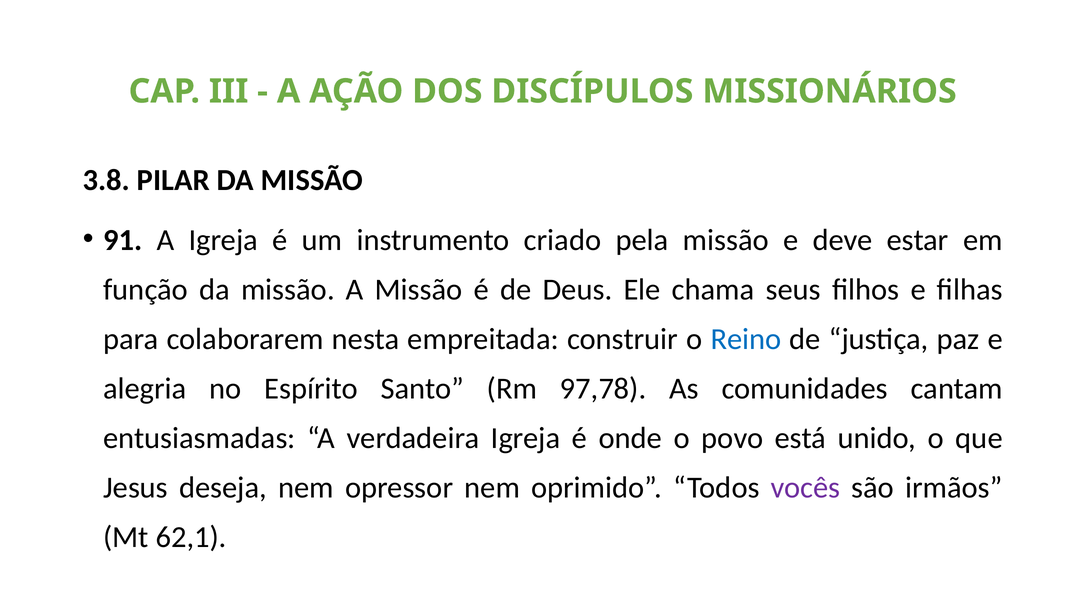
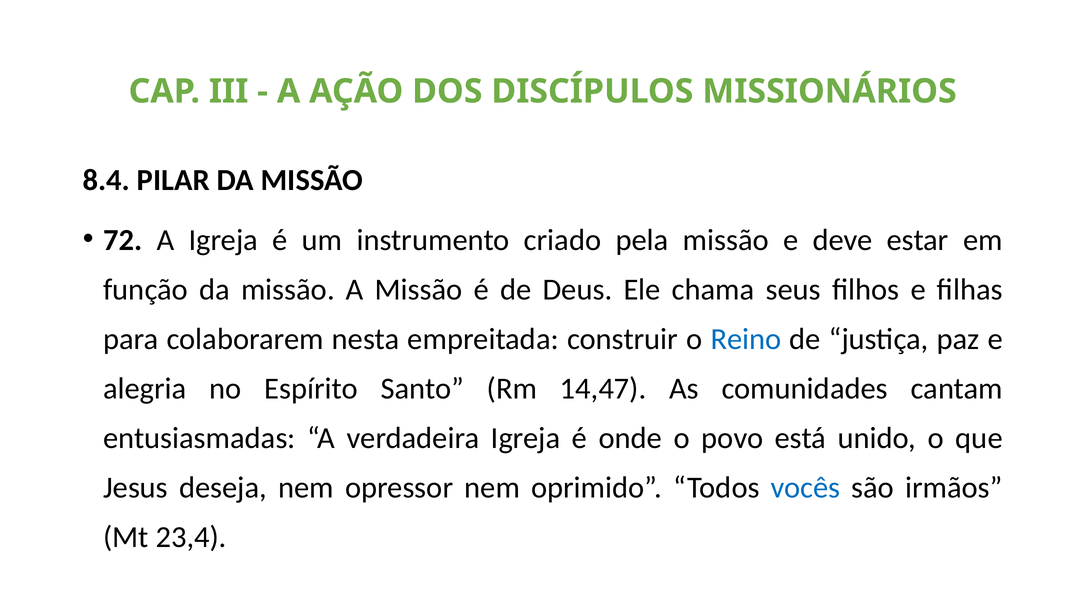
3.8: 3.8 -> 8.4
91: 91 -> 72
97,78: 97,78 -> 14,47
vocês colour: purple -> blue
62,1: 62,1 -> 23,4
